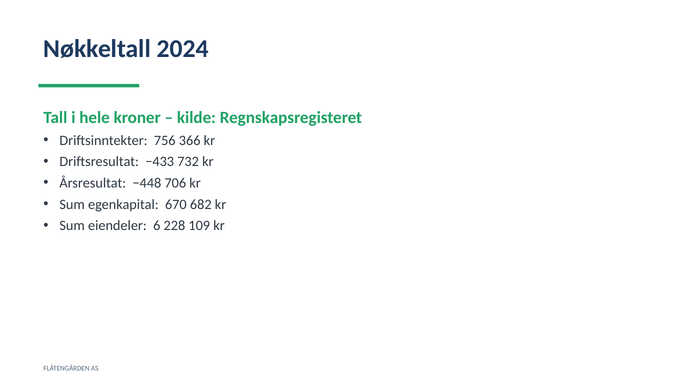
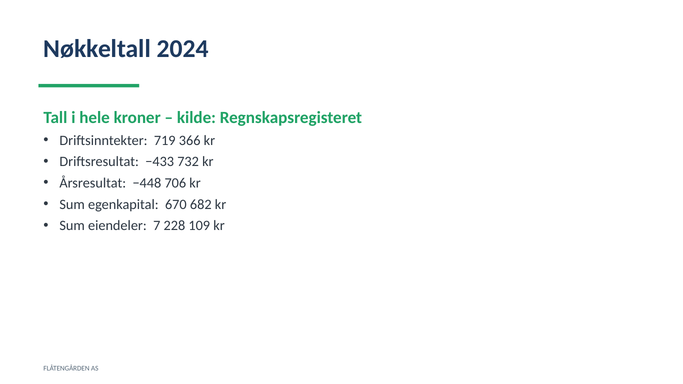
756: 756 -> 719
6: 6 -> 7
